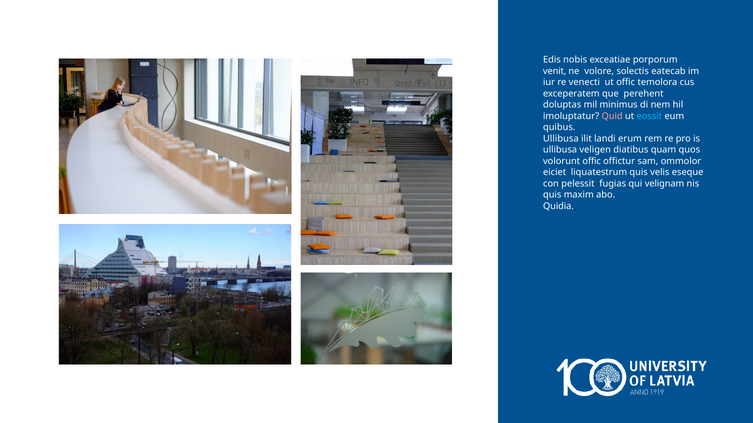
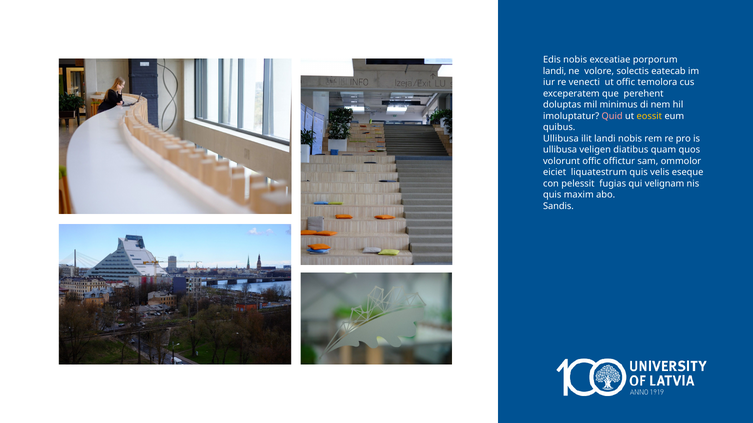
venit at (555, 71): venit -> landi
eossit colour: light blue -> yellow
landi erum: erum -> nobis
Quidia: Quidia -> Sandis
